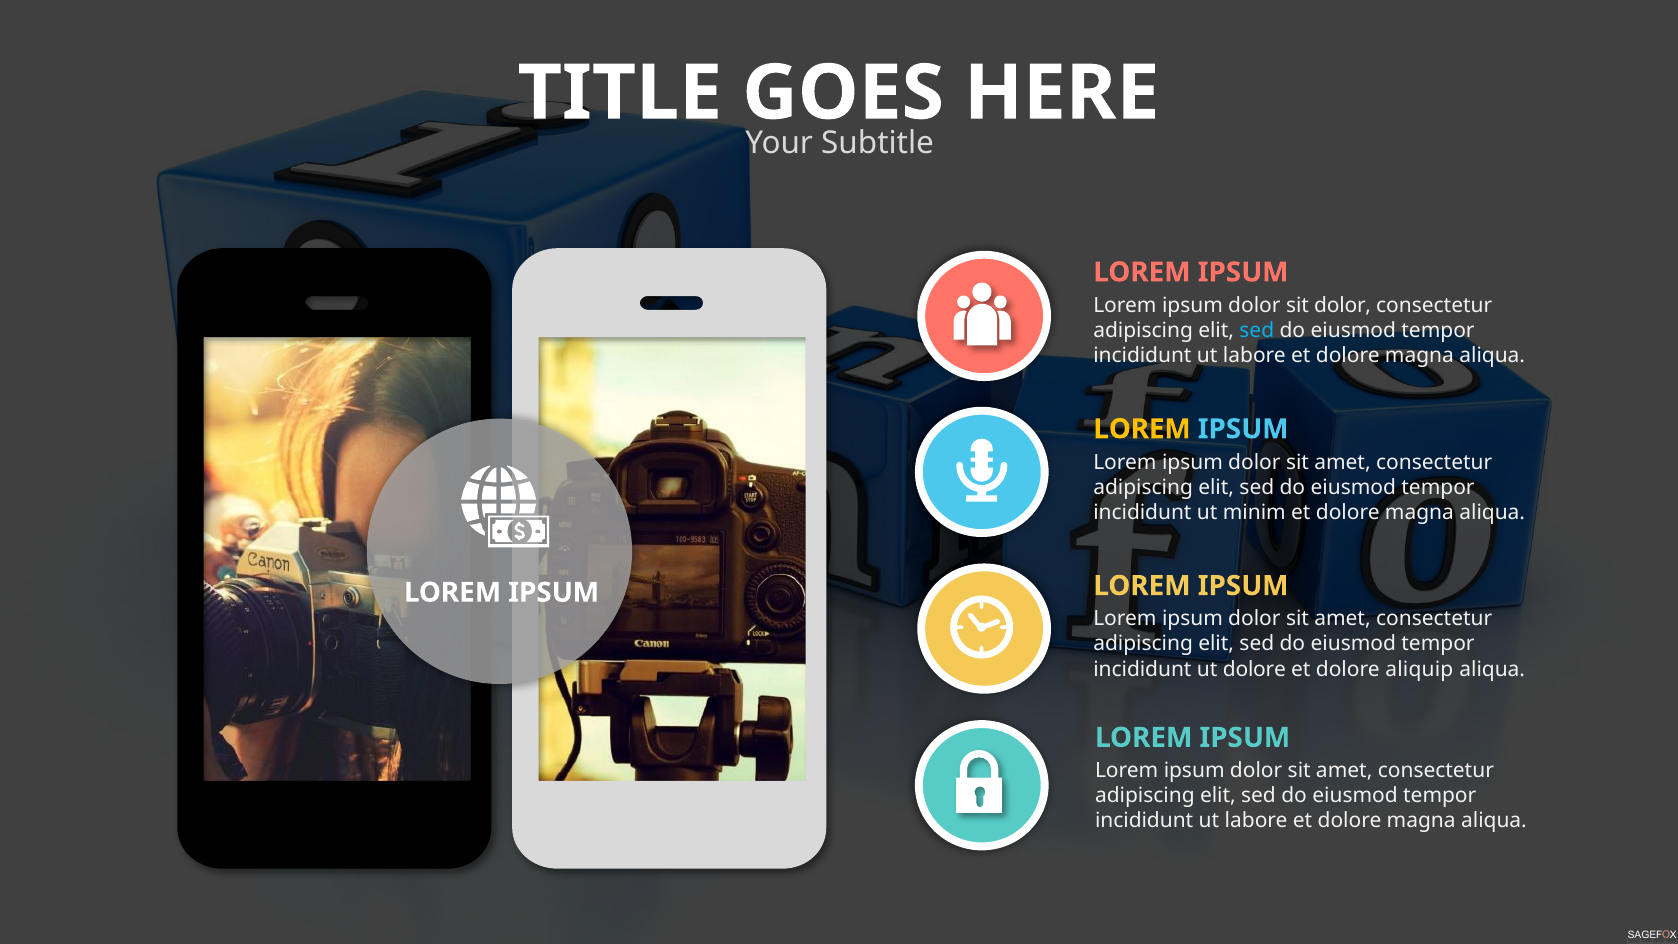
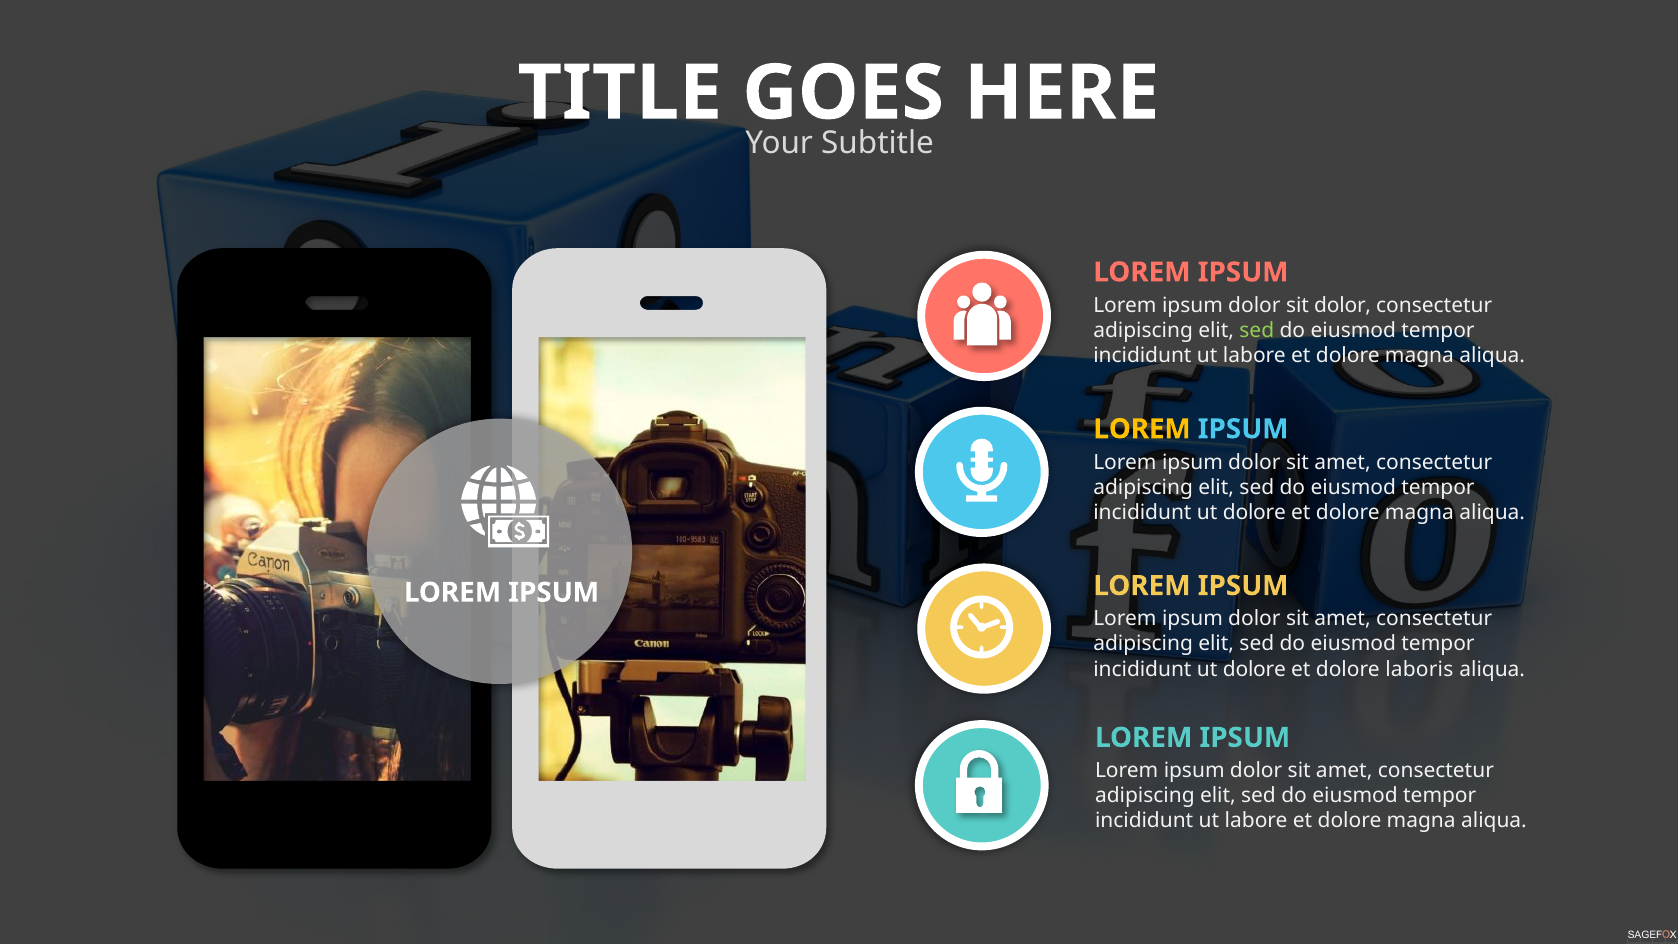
sed at (1257, 330) colour: light blue -> light green
minim at (1254, 512): minim -> dolore
aliquip: aliquip -> laboris
